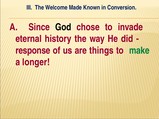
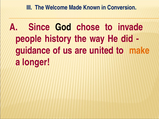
eternal: eternal -> people
response: response -> guidance
things: things -> united
make colour: green -> orange
